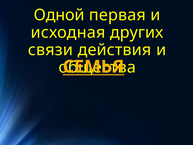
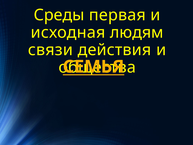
Одной: Одной -> Среды
других: других -> людям
